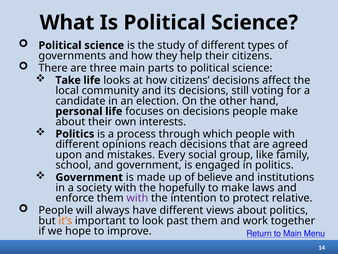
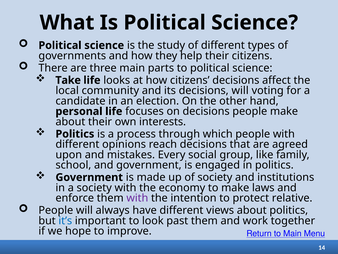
decisions still: still -> will
of believe: believe -> society
hopefully: hopefully -> economy
it’s colour: orange -> blue
